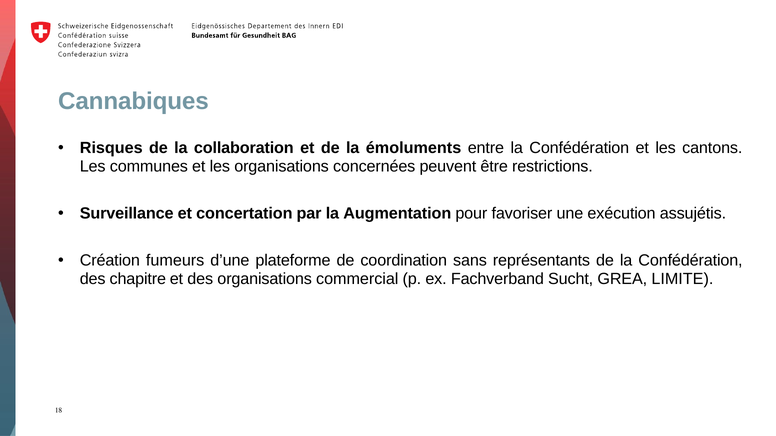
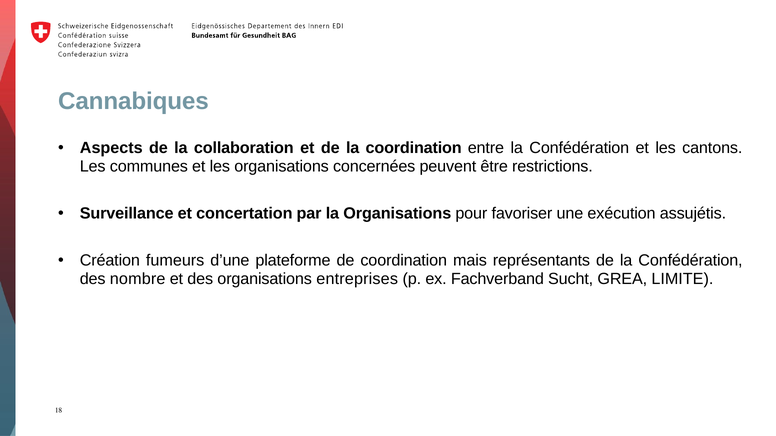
Risques: Risques -> Aspects
la émoluments: émoluments -> coordination
la Augmentation: Augmentation -> Organisations
sans: sans -> mais
chapitre: chapitre -> nombre
commercial: commercial -> entreprises
